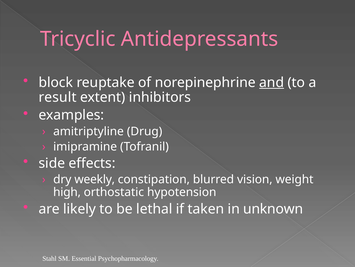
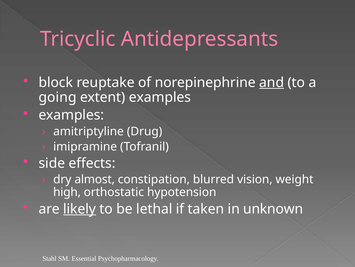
result: result -> going
extent inhibitors: inhibitors -> examples
weekly: weekly -> almost
likely underline: none -> present
